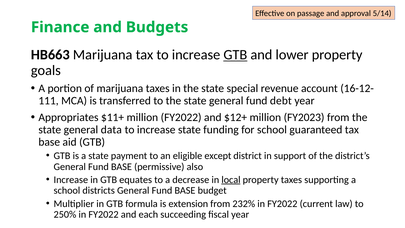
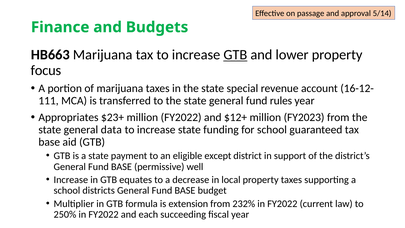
goals: goals -> focus
debt: debt -> rules
$11+: $11+ -> $23+
also: also -> well
local underline: present -> none
